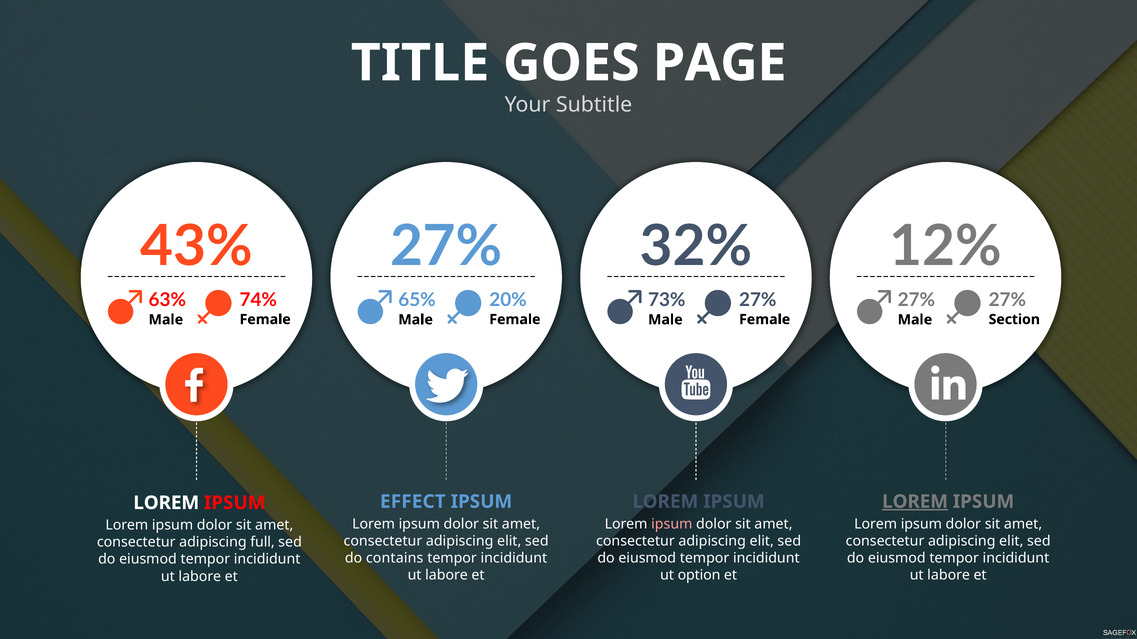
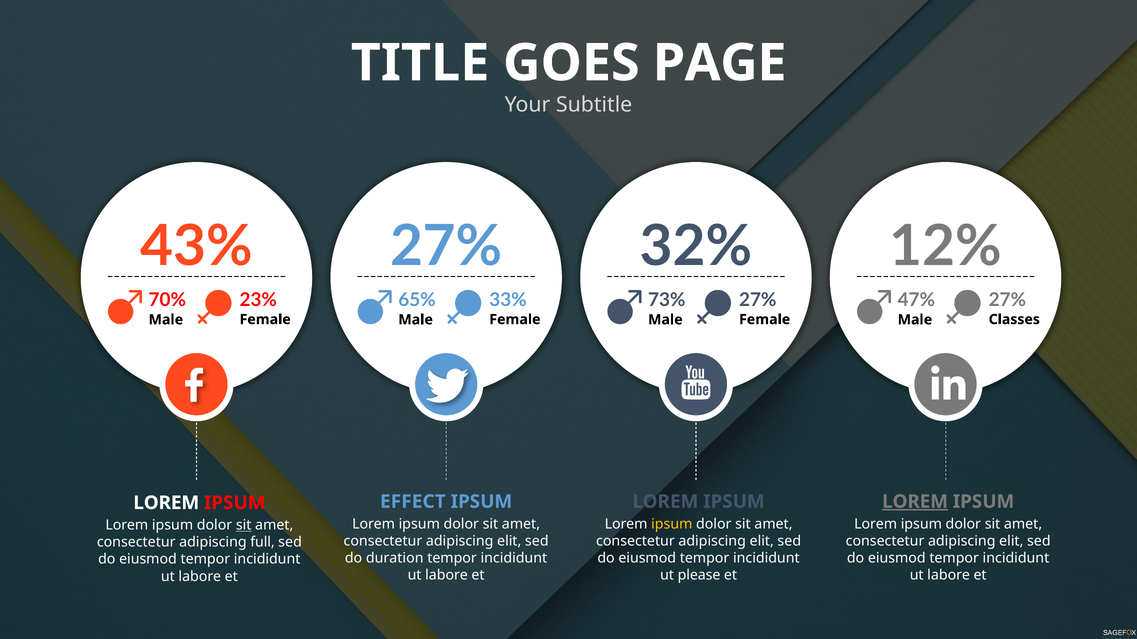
74%: 74% -> 23%
20%: 20% -> 33%
63%: 63% -> 70%
27% at (916, 300): 27% -> 47%
Section: Section -> Classes
ipsum at (672, 524) colour: pink -> yellow
sit at (244, 526) underline: none -> present
contains: contains -> duration
option: option -> please
